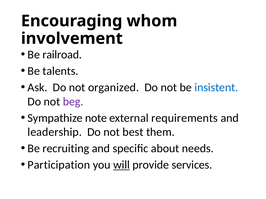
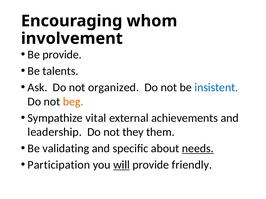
Be railroad: railroad -> provide
beg colour: purple -> orange
note: note -> vital
requirements: requirements -> achievements
best: best -> they
recruiting: recruiting -> validating
needs underline: none -> present
services: services -> friendly
